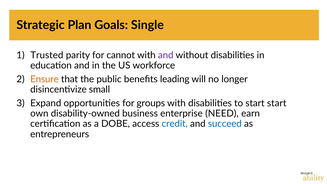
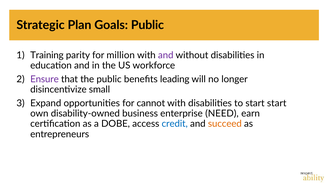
Goals Single: Single -> Public
Trusted: Trusted -> Training
cannot: cannot -> million
Ensure colour: orange -> purple
groups: groups -> cannot
succeed colour: blue -> orange
